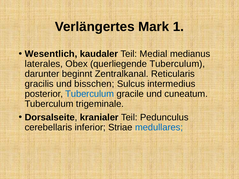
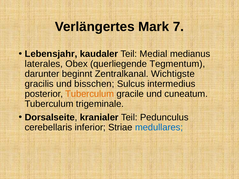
1: 1 -> 7
Wesentlich: Wesentlich -> Lebensjahr
querliegende Tuberculum: Tuberculum -> Tegmentum
Reticularis: Reticularis -> Wichtigste
Tuberculum at (90, 94) colour: blue -> orange
